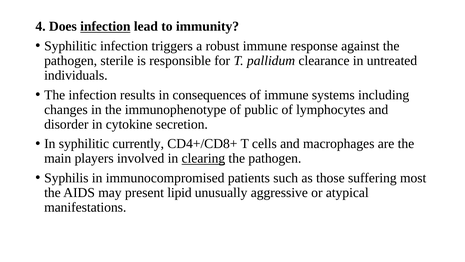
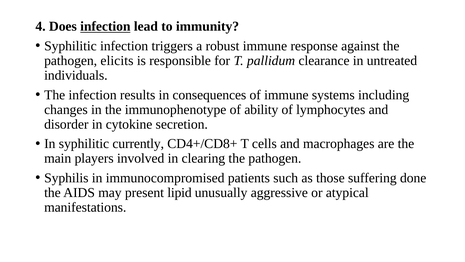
sterile: sterile -> elicits
public: public -> ability
clearing underline: present -> none
most: most -> done
